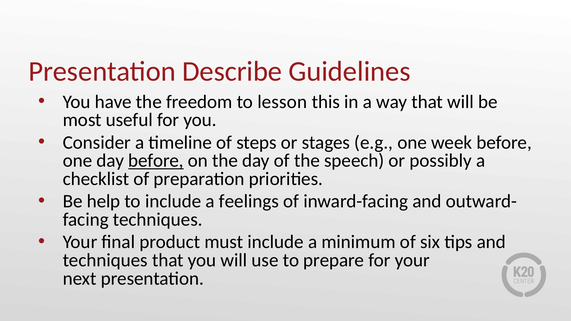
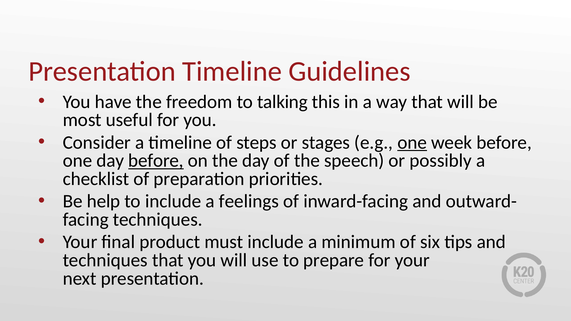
Presentation Describe: Describe -> Timeline
lesson: lesson -> talking
one at (412, 142) underline: none -> present
